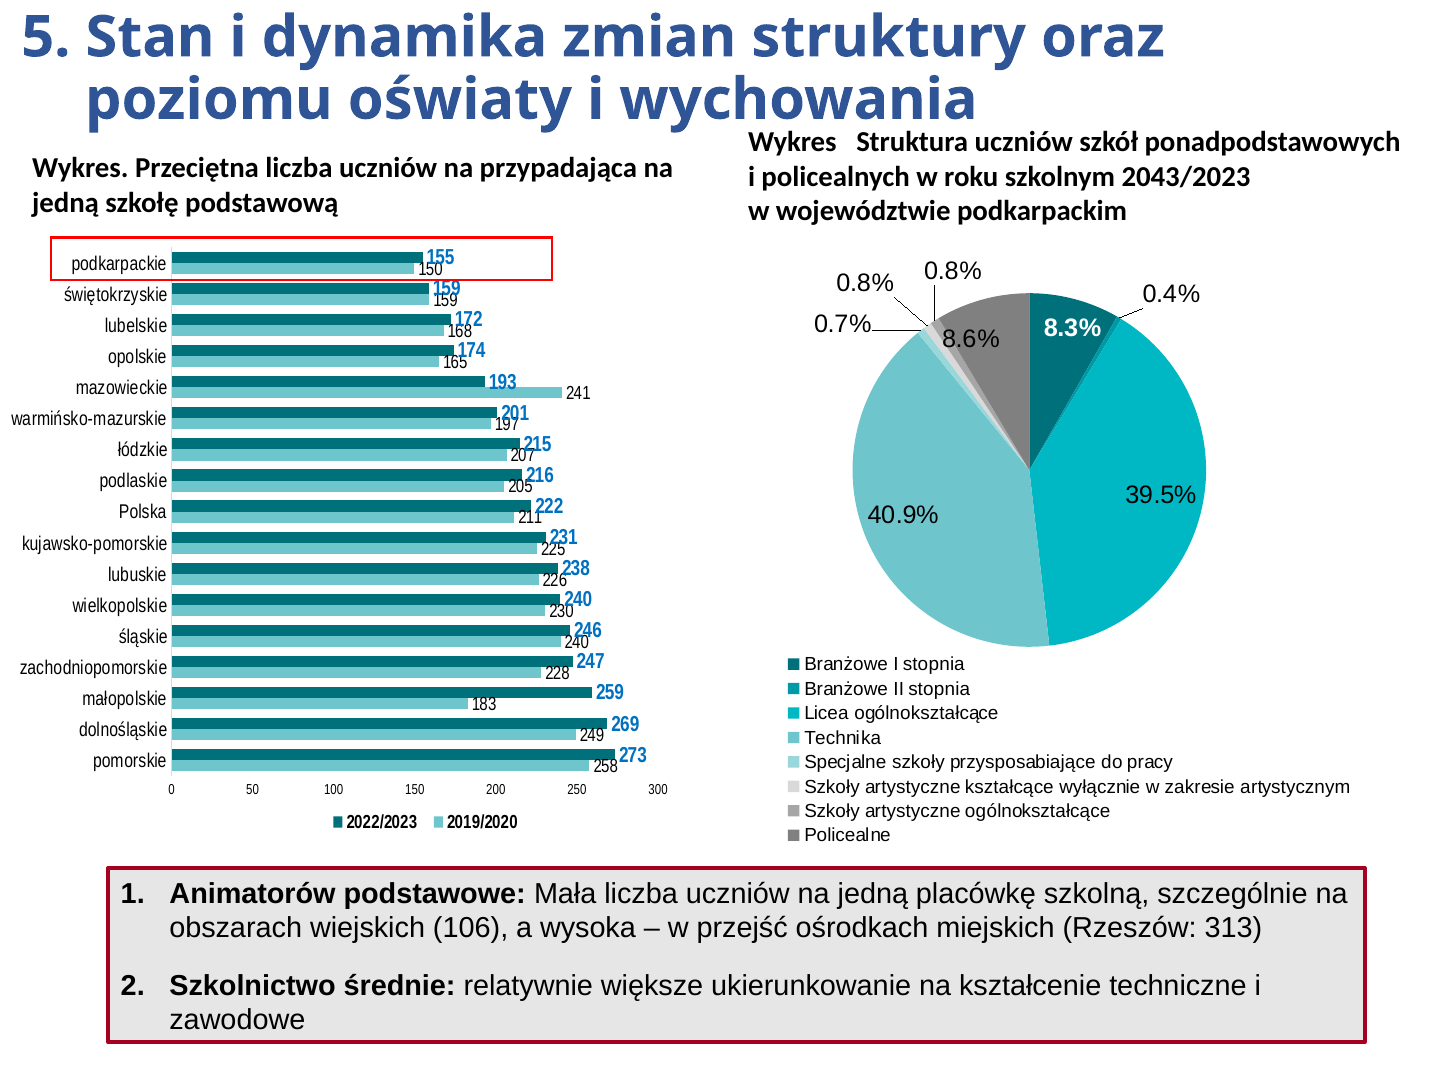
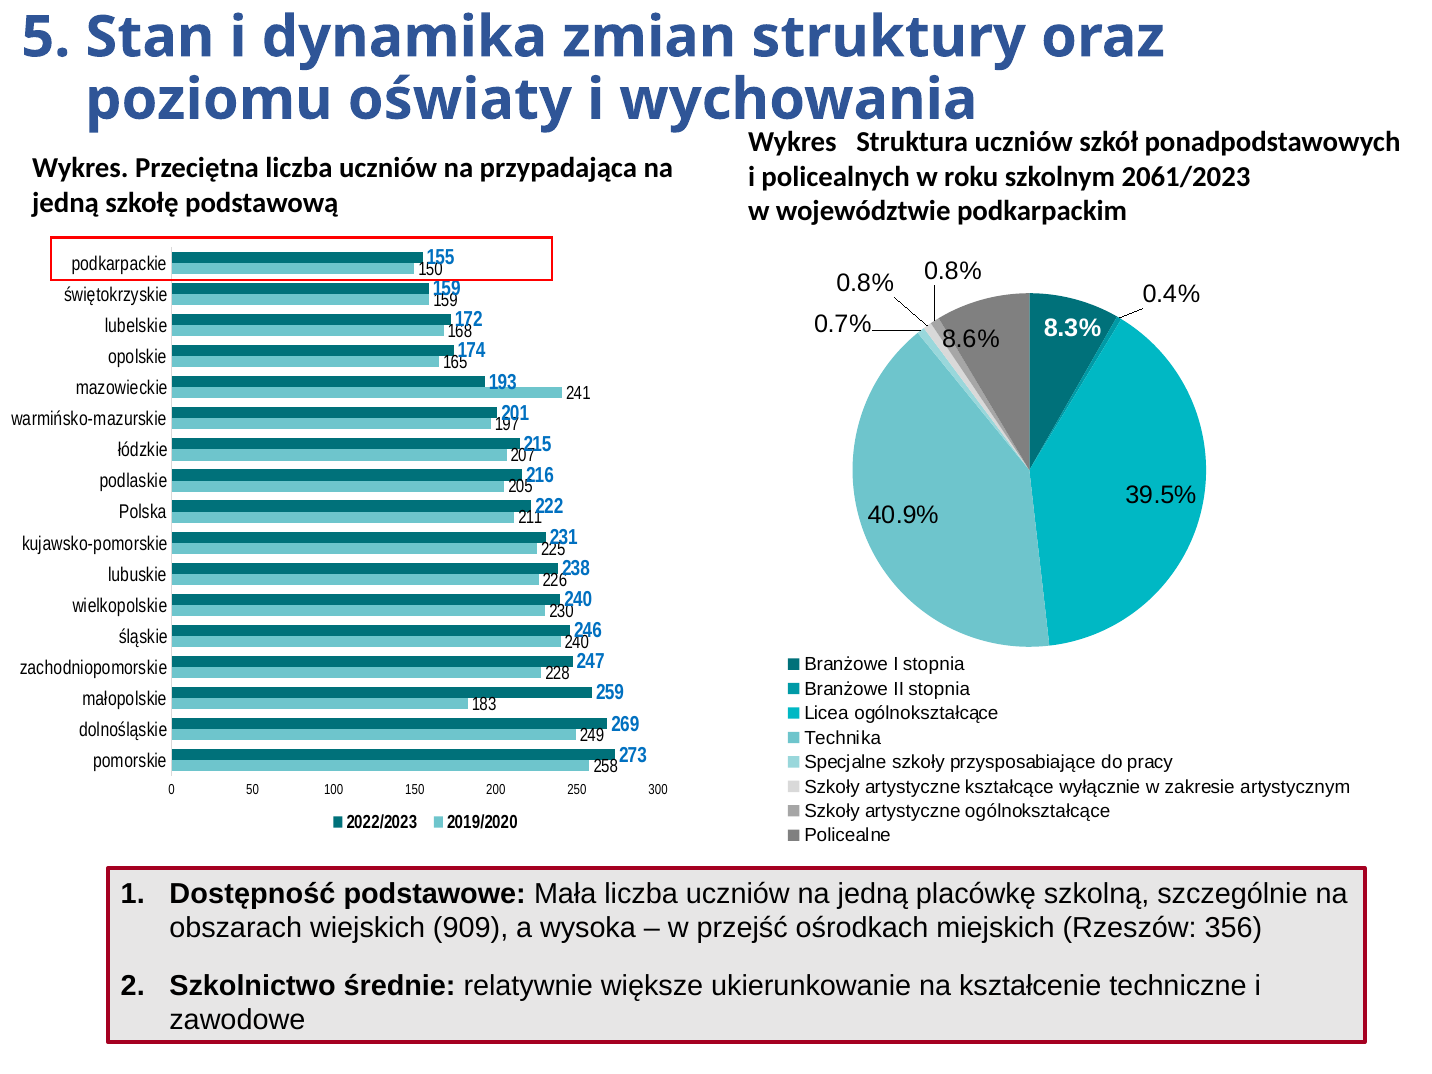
2043/2023: 2043/2023 -> 2061/2023
Animatorów: Animatorów -> Dostępność
106: 106 -> 909
313: 313 -> 356
